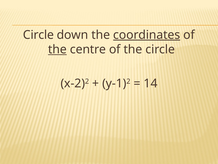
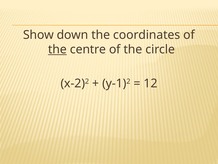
Circle at (38, 35): Circle -> Show
coordinates underline: present -> none
14: 14 -> 12
